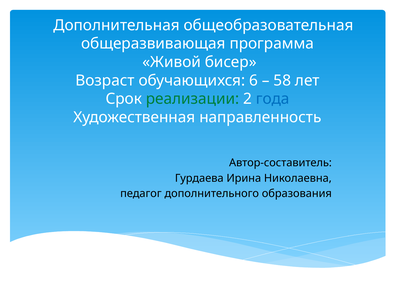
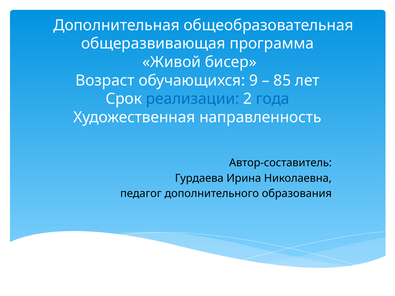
6: 6 -> 9
58: 58 -> 85
реализации colour: green -> blue
